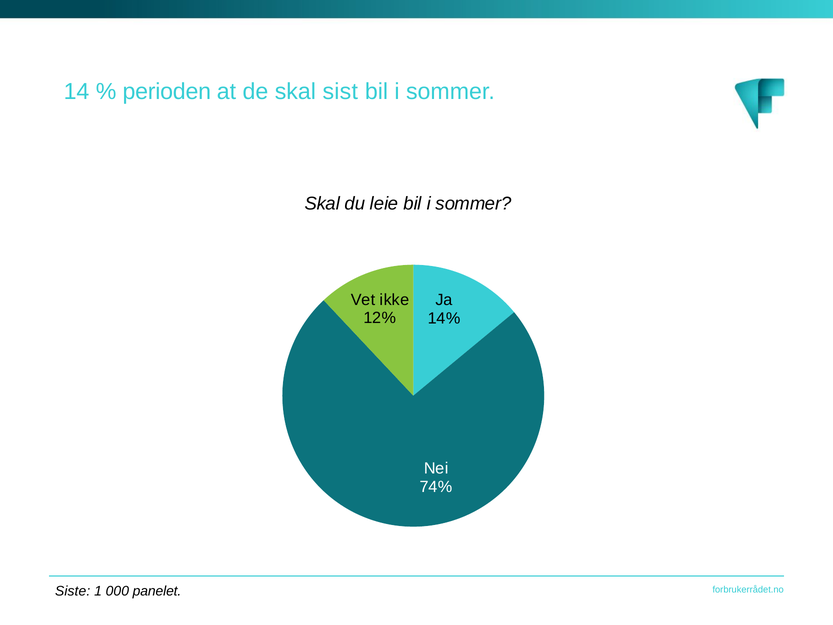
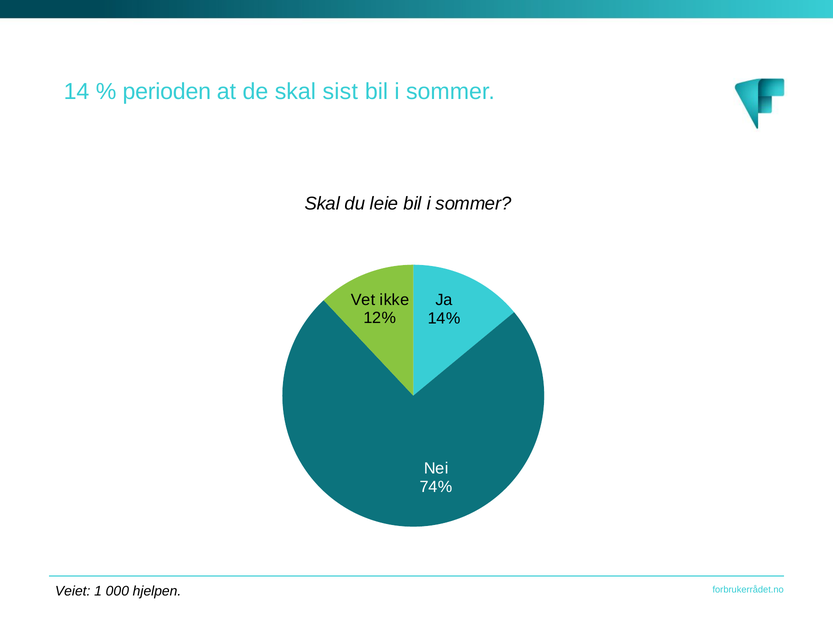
Siste: Siste -> Veiet
panelet: panelet -> hjelpen
